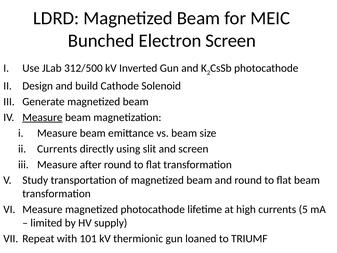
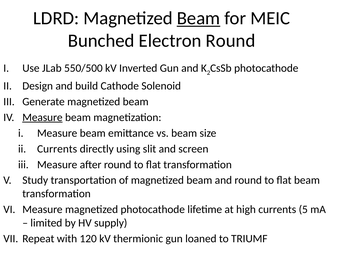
Beam at (199, 18) underline: none -> present
Electron Screen: Screen -> Round
312/500: 312/500 -> 550/500
101: 101 -> 120
